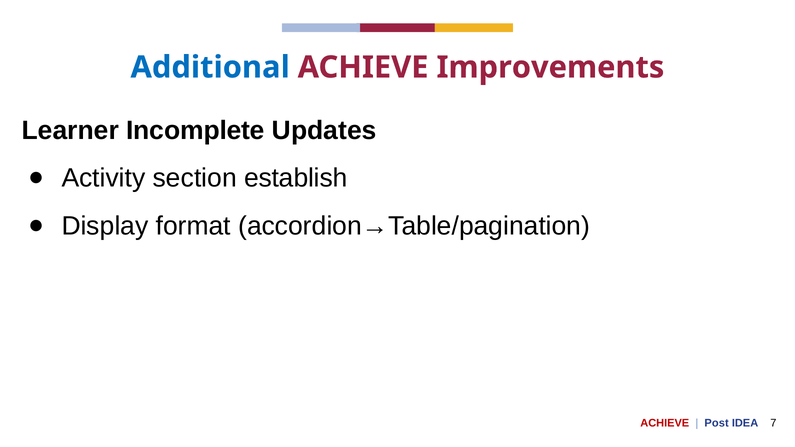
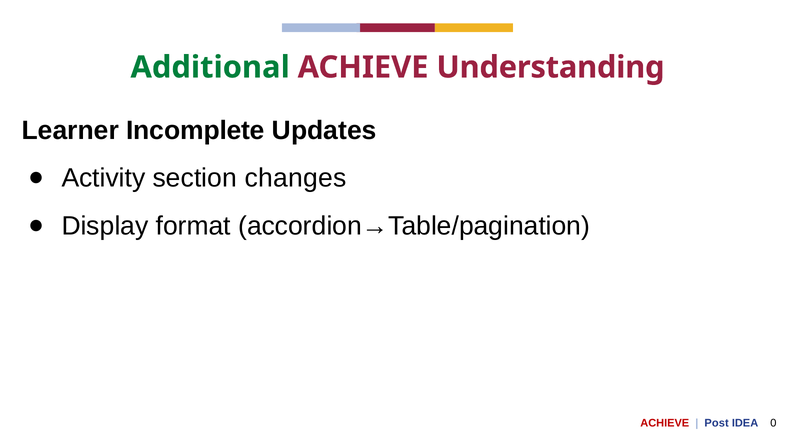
Additional colour: blue -> green
Improvements: Improvements -> Understanding
establish: establish -> changes
7: 7 -> 0
